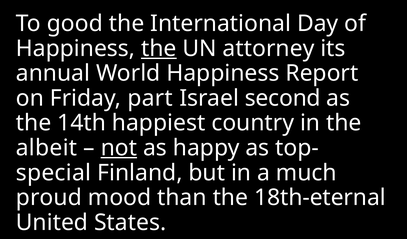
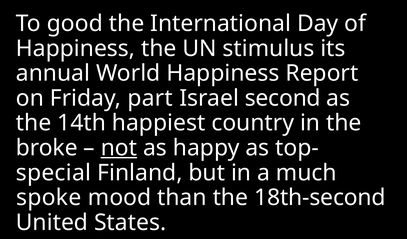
the at (159, 48) underline: present -> none
attorney: attorney -> stimulus
albeit: albeit -> broke
proud: proud -> spoke
18th-eternal: 18th-eternal -> 18th-second
